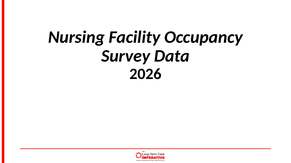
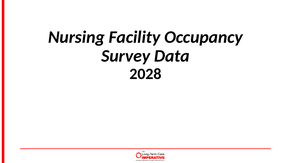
2026: 2026 -> 2028
